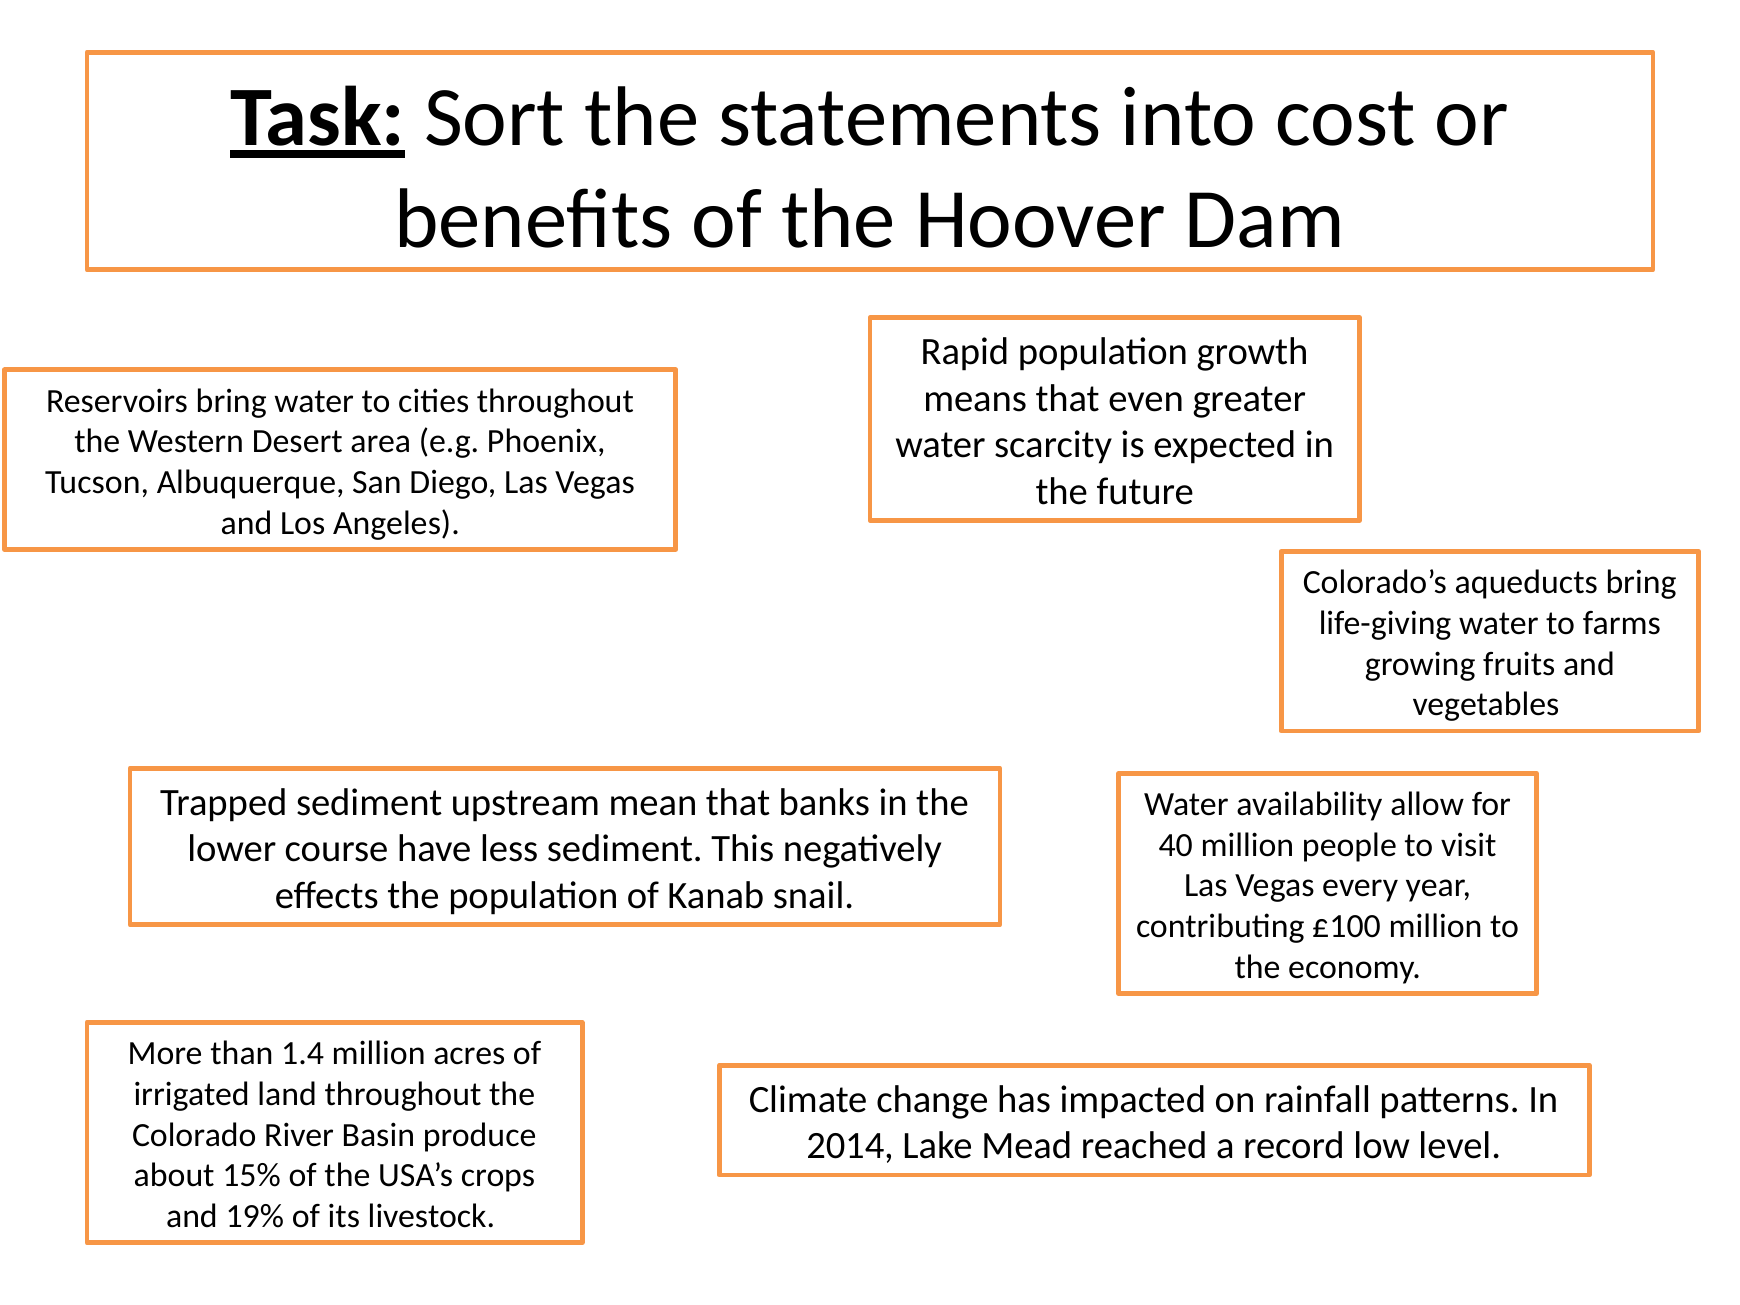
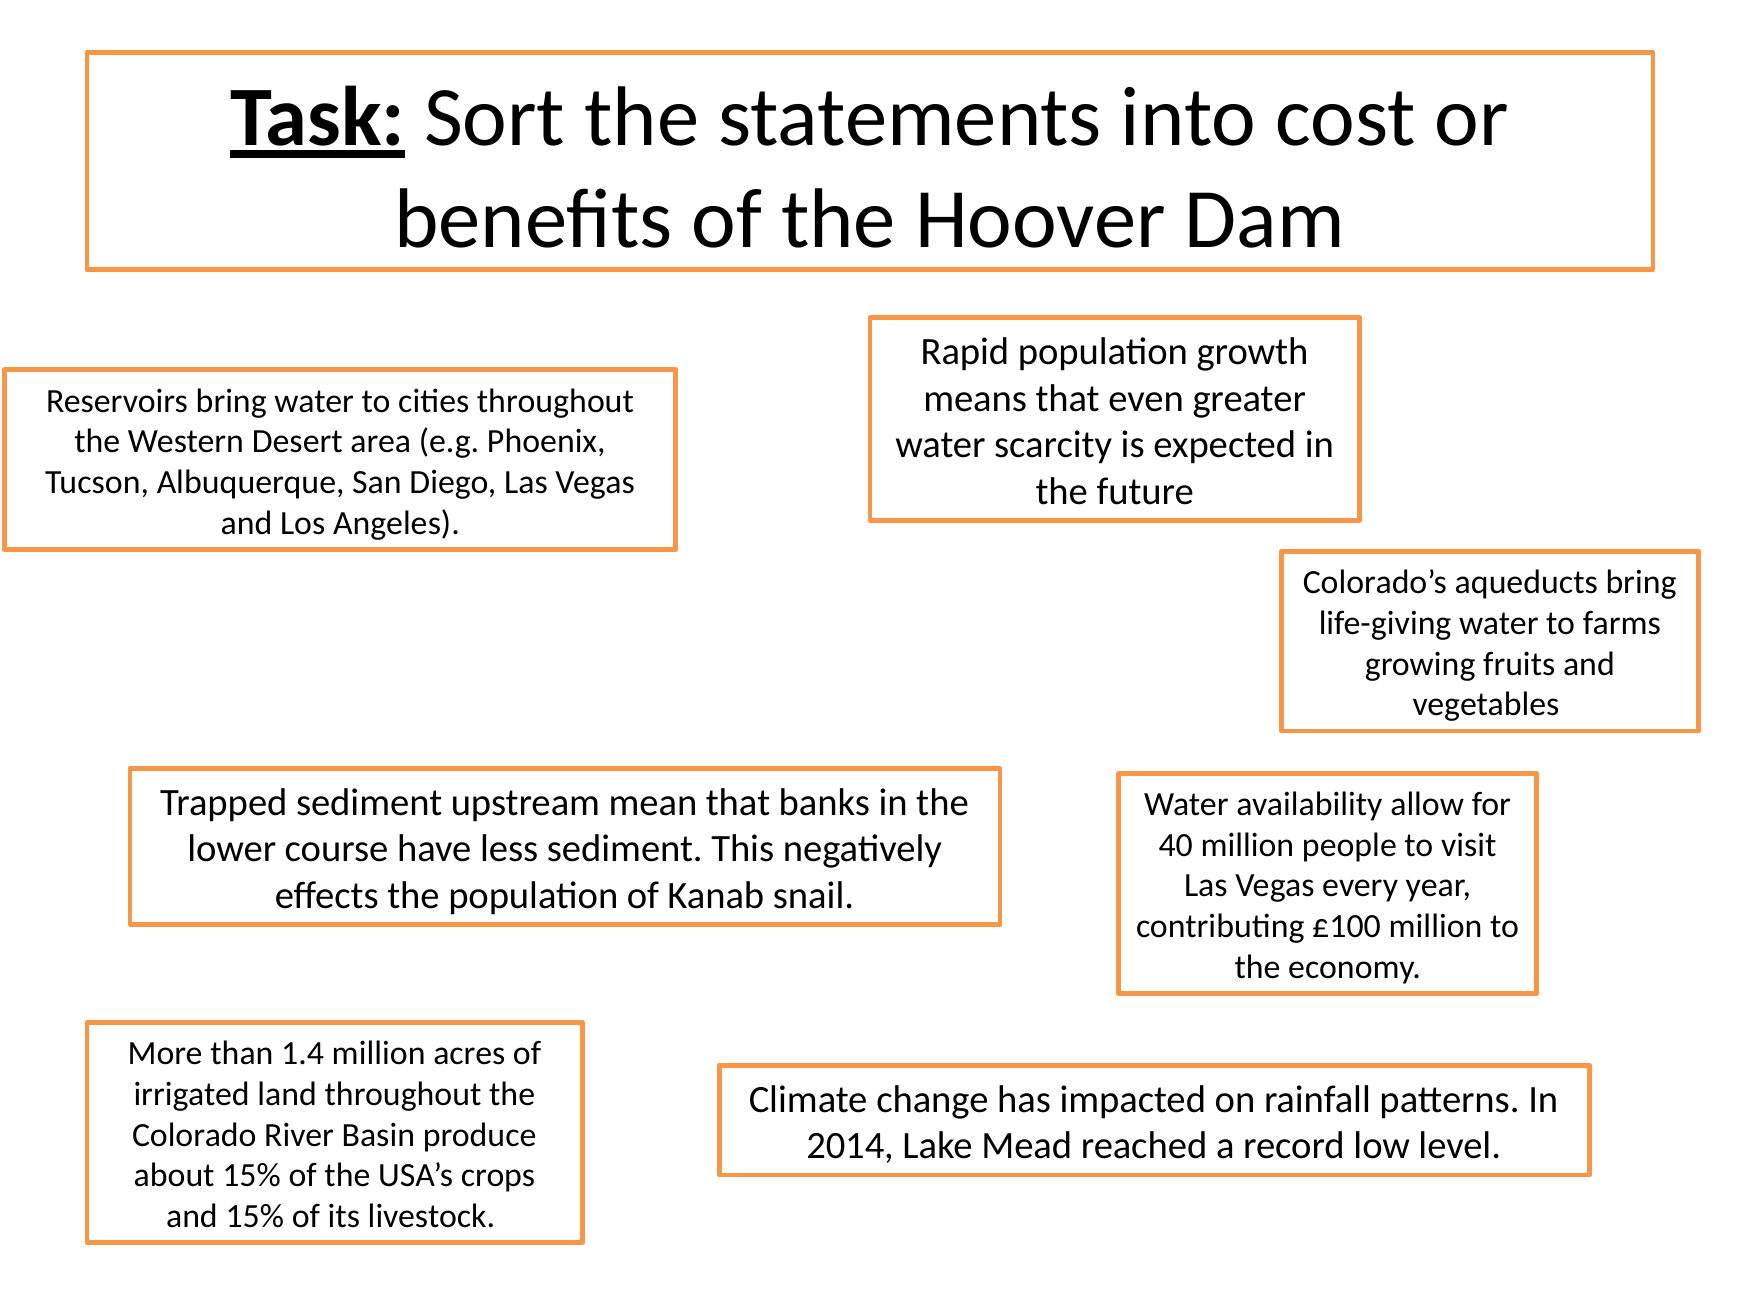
and 19%: 19% -> 15%
